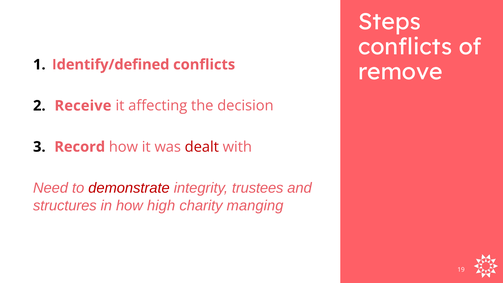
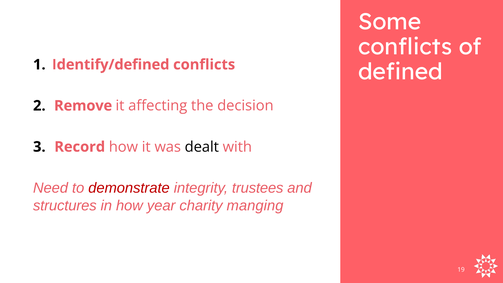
Steps: Steps -> Some
remove: remove -> defined
Receive: Receive -> Remove
dealt colour: red -> black
high: high -> year
